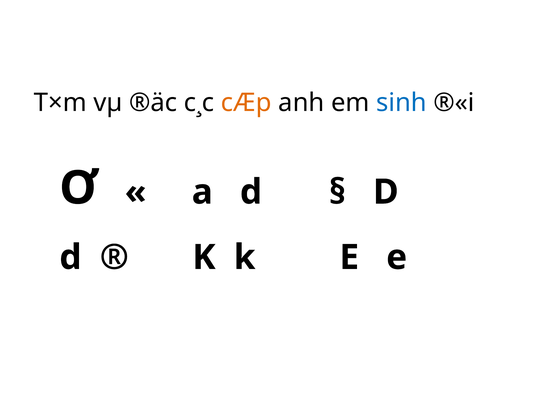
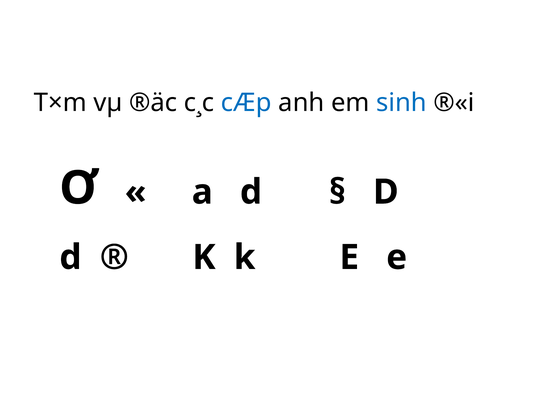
cÆp colour: orange -> blue
